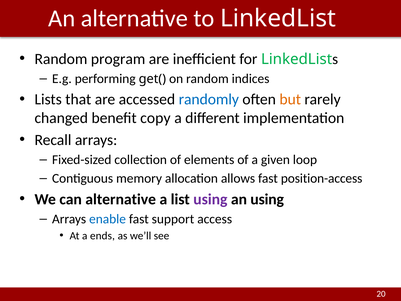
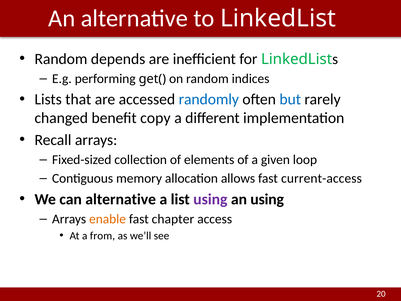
program: program -> depends
but colour: orange -> blue
position-access: position-access -> current-access
enable colour: blue -> orange
support: support -> chapter
ends: ends -> from
